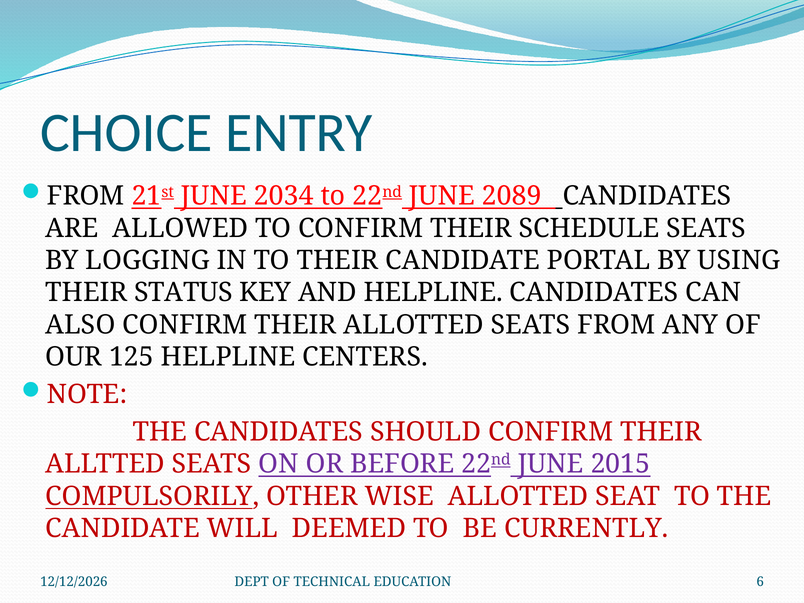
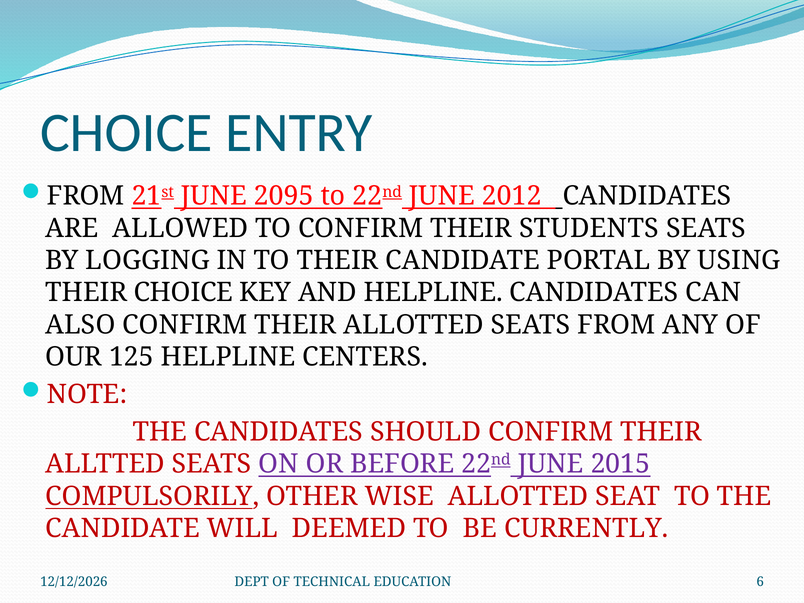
2034: 2034 -> 2095
2089: 2089 -> 2012
SCHEDULE: SCHEDULE -> STUDENTS
THEIR STATUS: STATUS -> CHOICE
